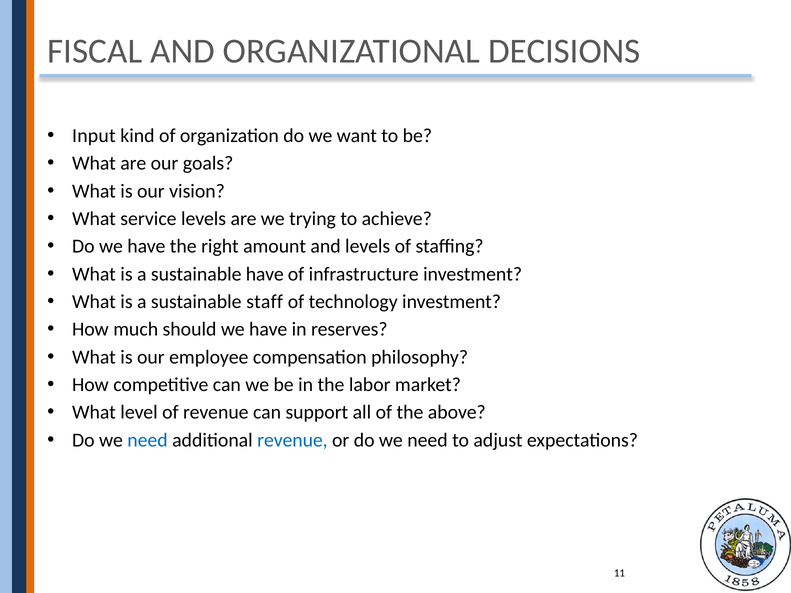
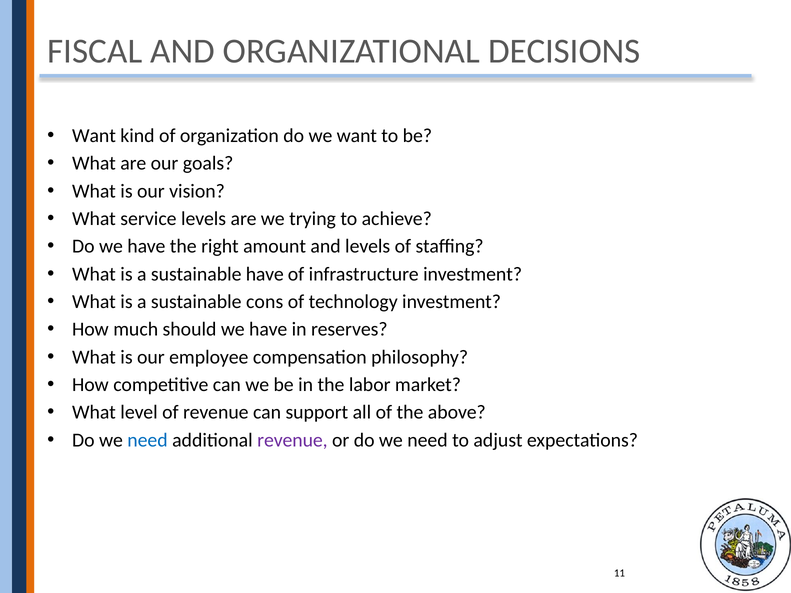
Input at (94, 136): Input -> Want
staff: staff -> cons
revenue at (292, 440) colour: blue -> purple
